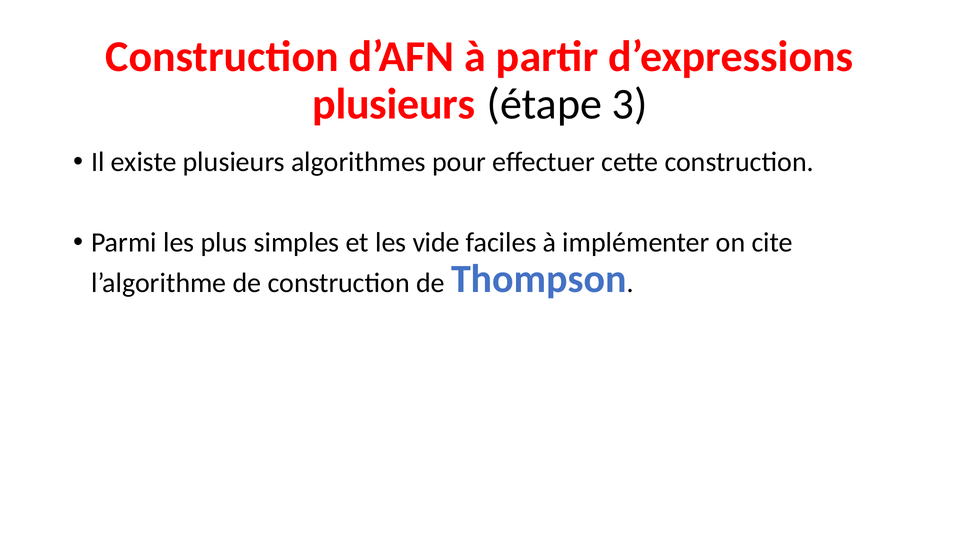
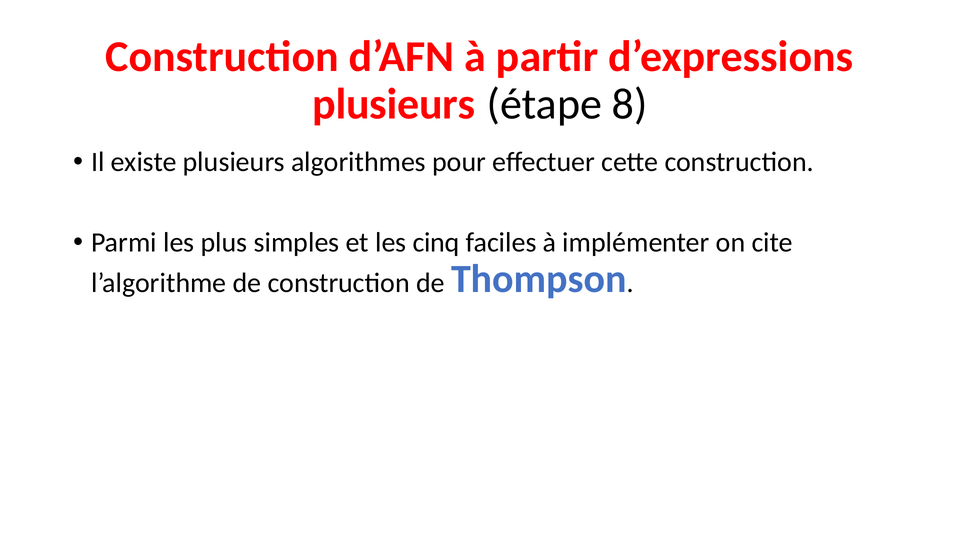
3: 3 -> 8
vide: vide -> cinq
